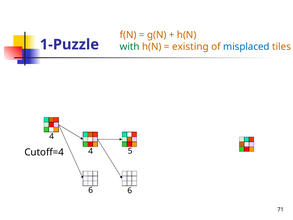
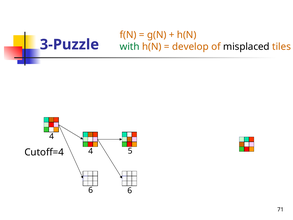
1-Puzzle: 1-Puzzle -> 3-Puzzle
existing: existing -> develop
misplaced colour: blue -> black
